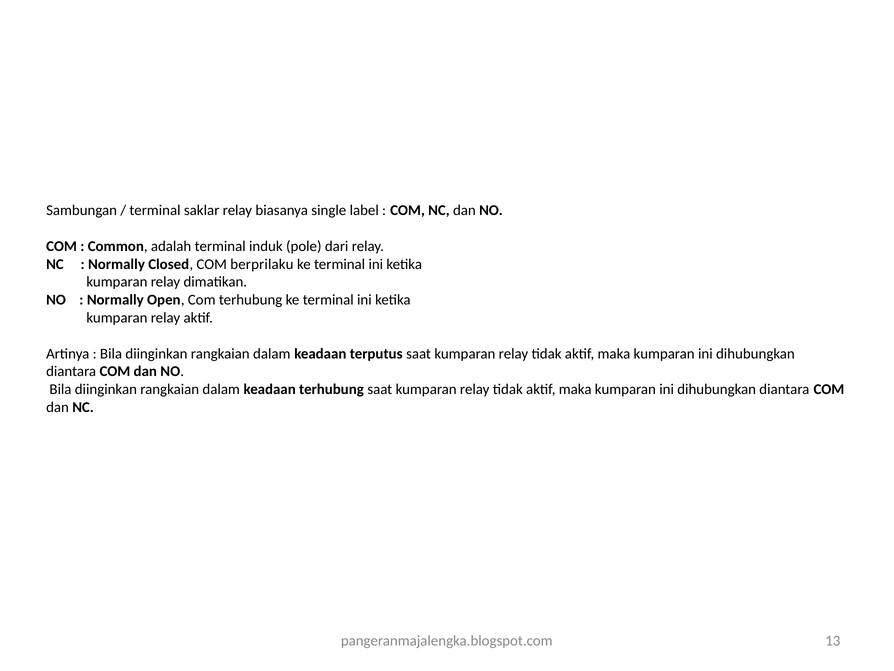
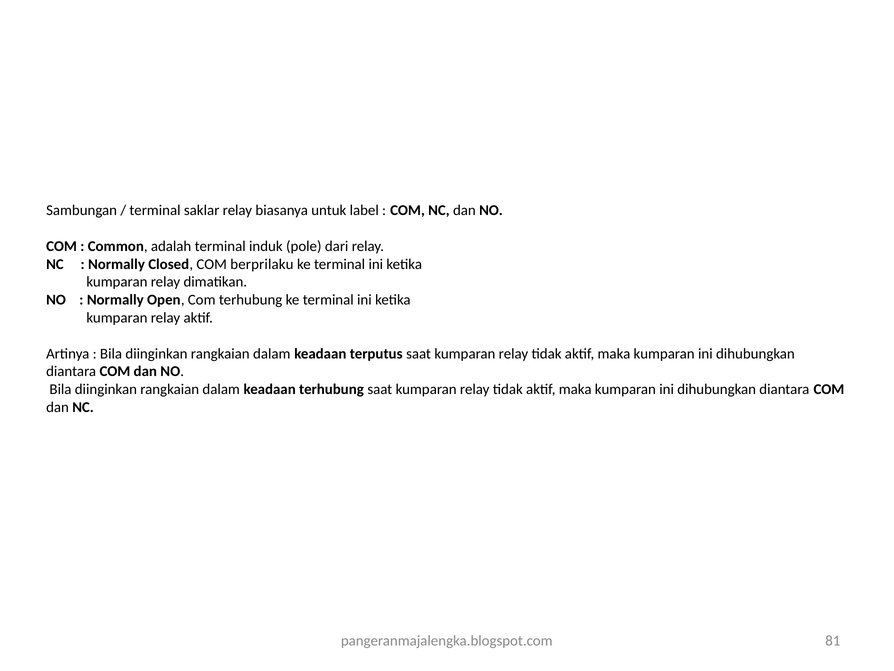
single: single -> untuk
13: 13 -> 81
